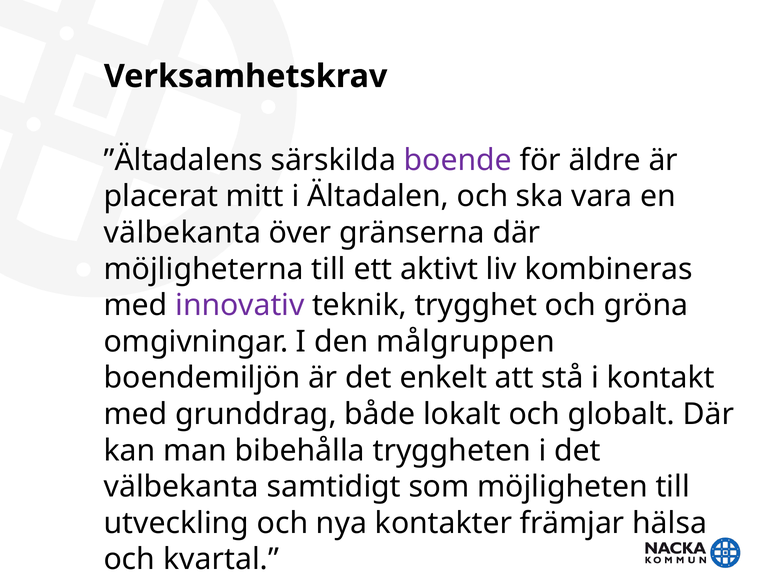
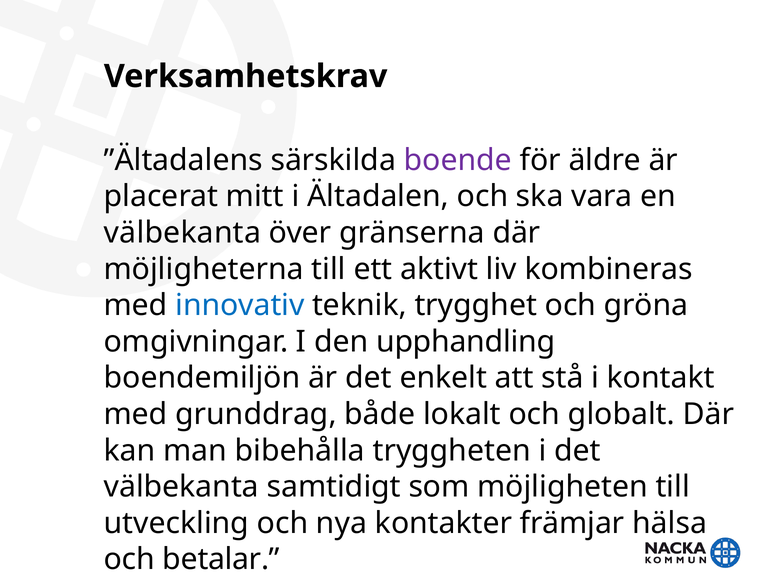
innovativ colour: purple -> blue
målgruppen: målgruppen -> upphandling
kvartal: kvartal -> betalar
